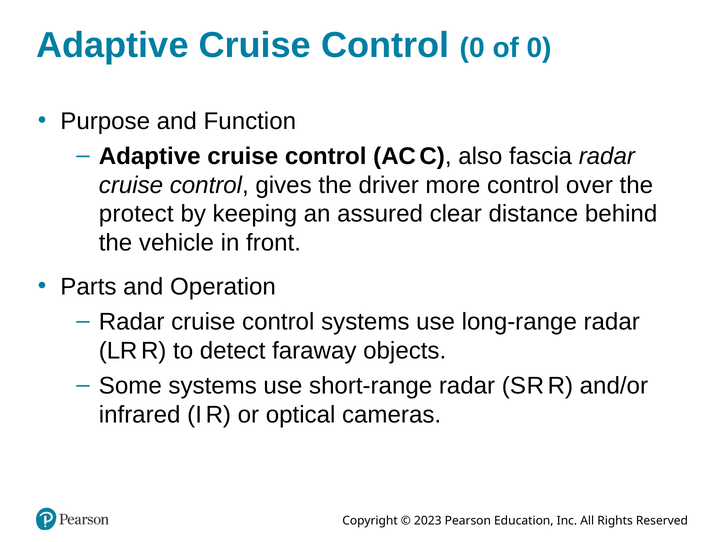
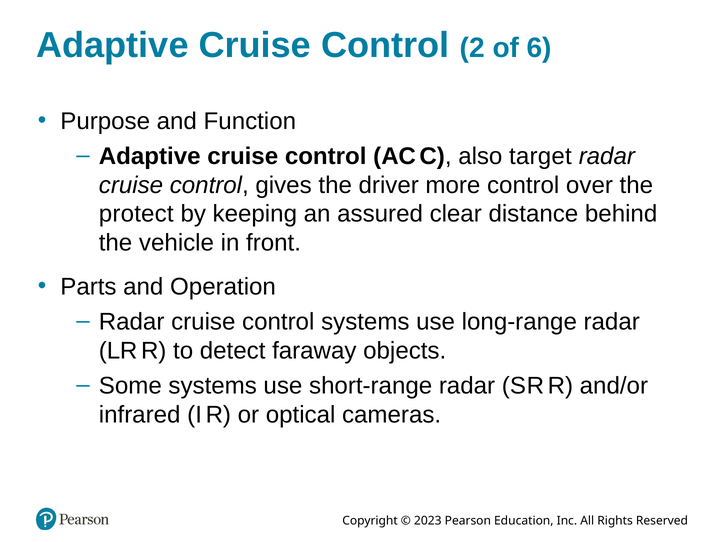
Control 0: 0 -> 2
of 0: 0 -> 6
fascia: fascia -> target
